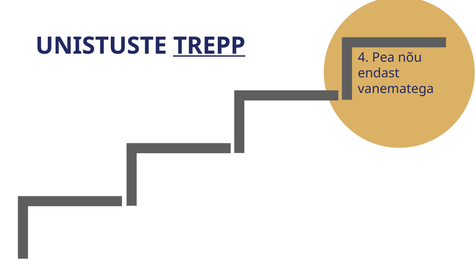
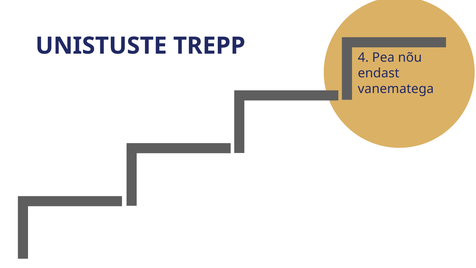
TREPP underline: present -> none
